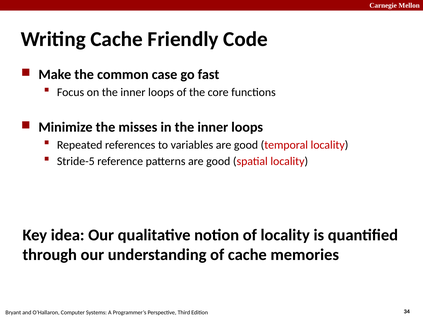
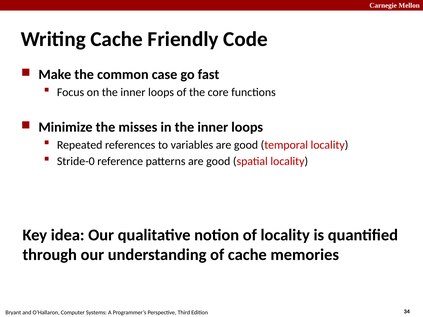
Stride-5: Stride-5 -> Stride-0
